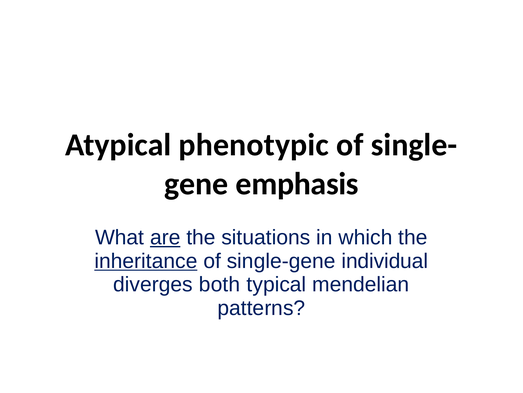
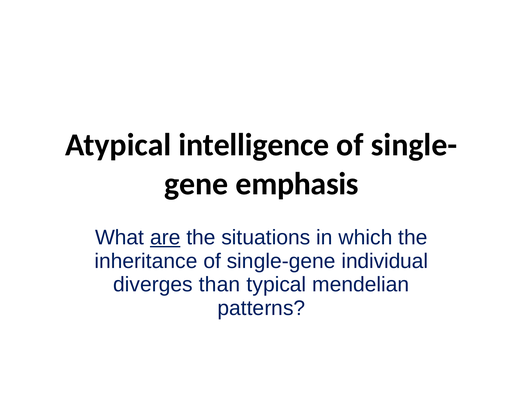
phenotypic: phenotypic -> intelligence
inheritance underline: present -> none
both: both -> than
